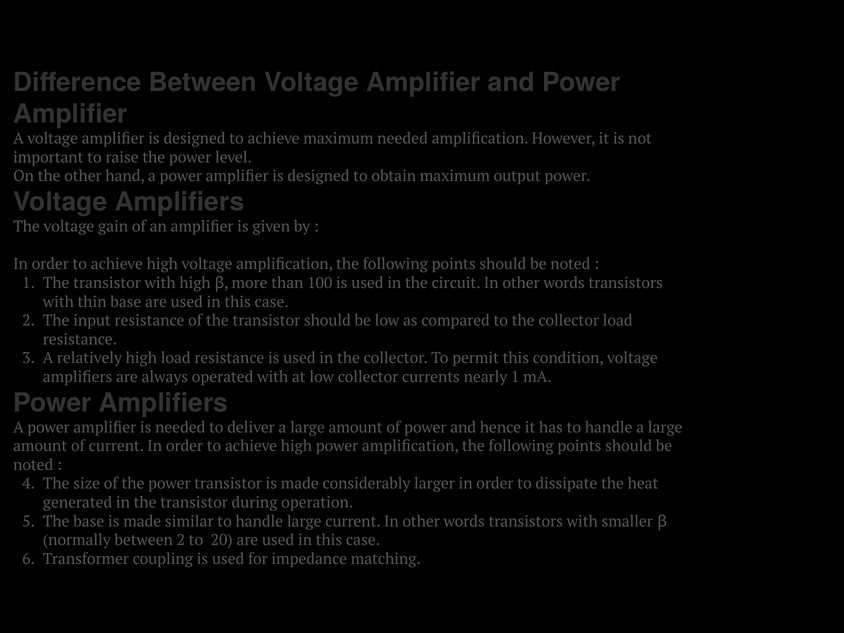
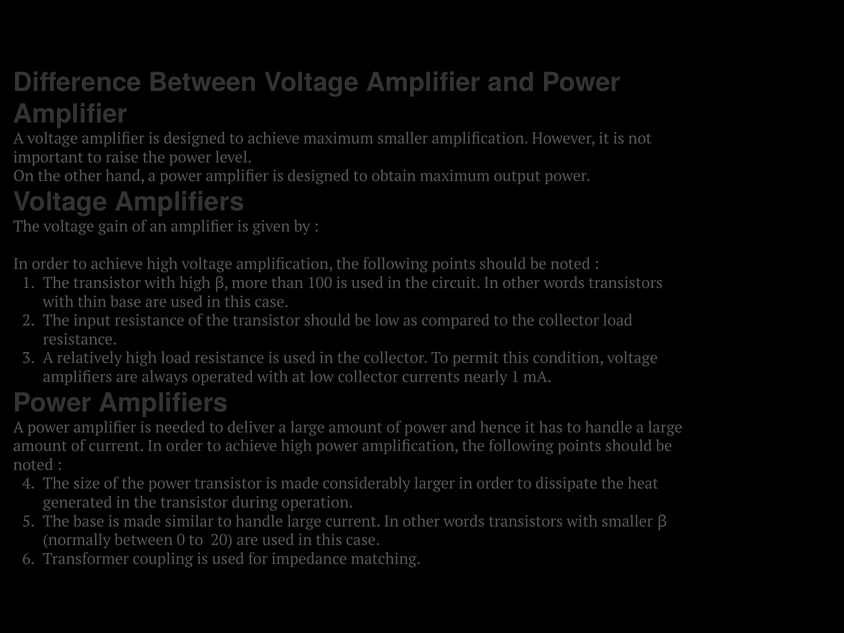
maximum needed: needed -> smaller
between 2: 2 -> 0
